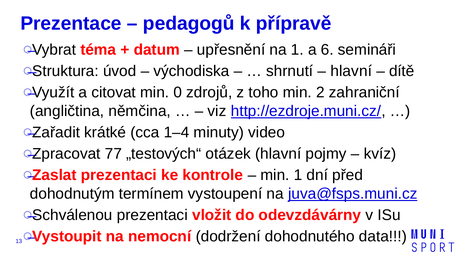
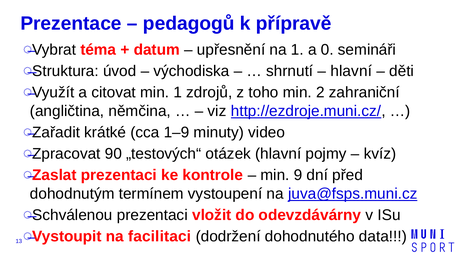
6: 6 -> 0
dítě: dítě -> děti
min 0: 0 -> 1
1–4: 1–4 -> 1–9
77: 77 -> 90
min 1: 1 -> 9
nemocní: nemocní -> facilitaci
